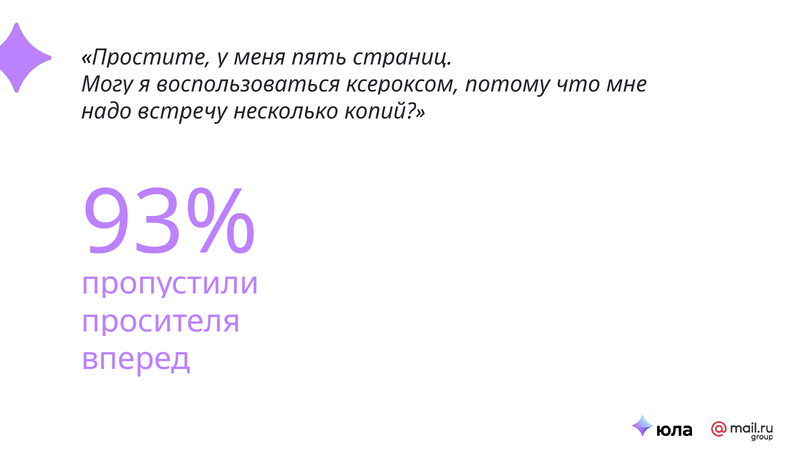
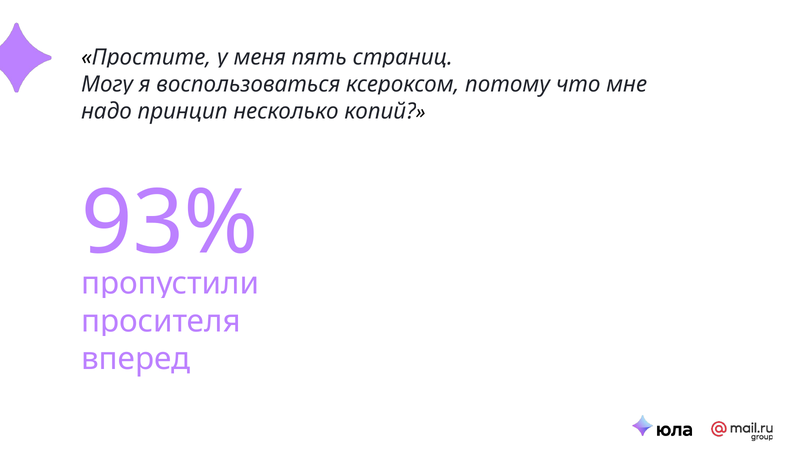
встречу: встречу -> принцип
